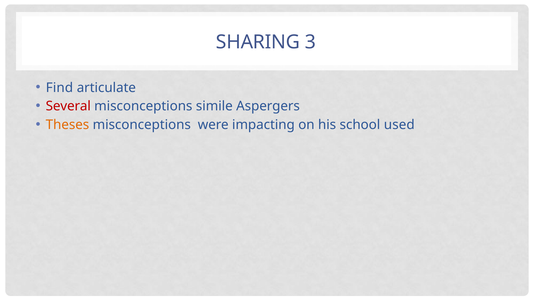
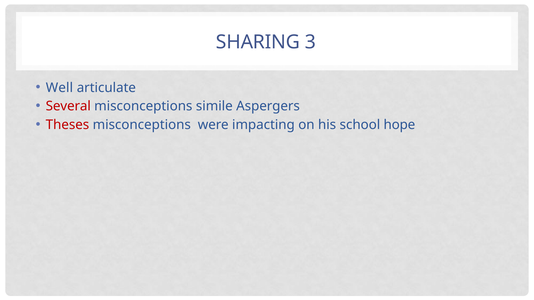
Find: Find -> Well
Theses colour: orange -> red
used: used -> hope
